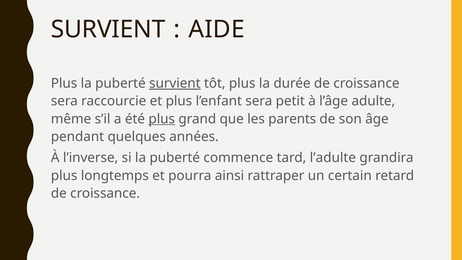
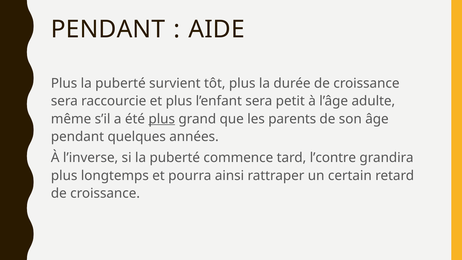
SURVIENT at (108, 29): SURVIENT -> PENDANT
survient at (175, 83) underline: present -> none
l’adulte: l’adulte -> l’contre
